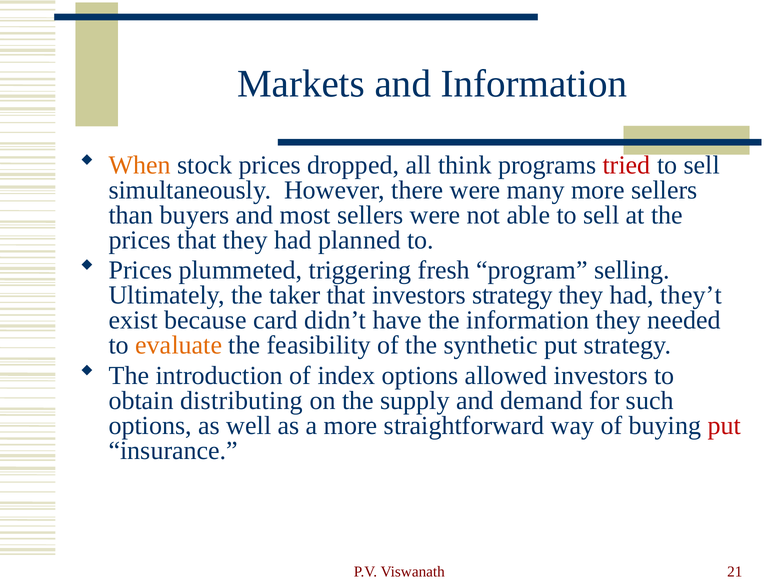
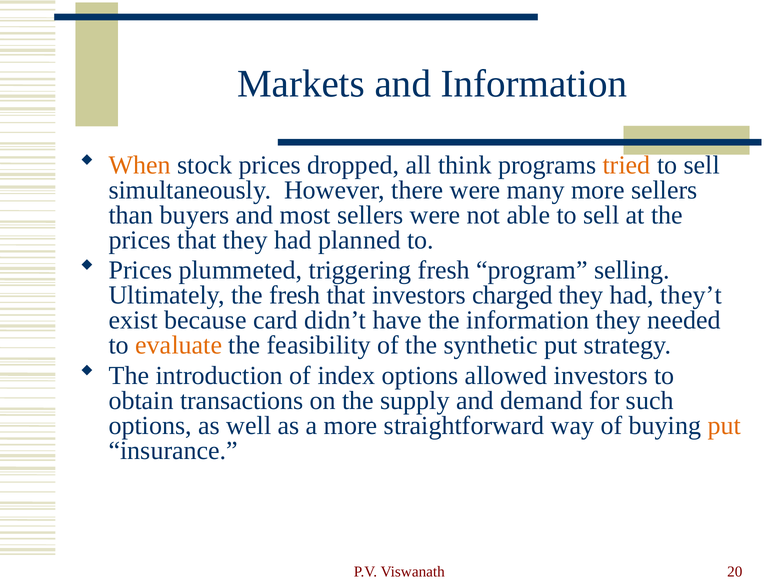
tried colour: red -> orange
the taker: taker -> fresh
investors strategy: strategy -> charged
distributing: distributing -> transactions
put at (724, 425) colour: red -> orange
21: 21 -> 20
